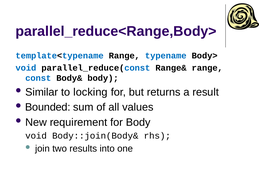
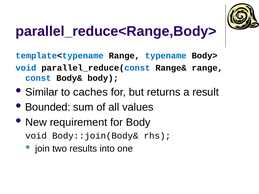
locking: locking -> caches
